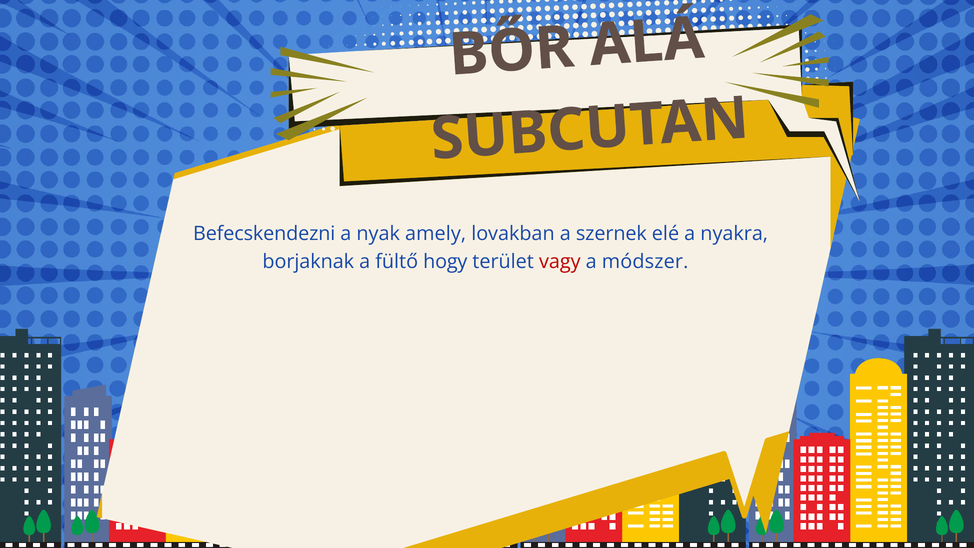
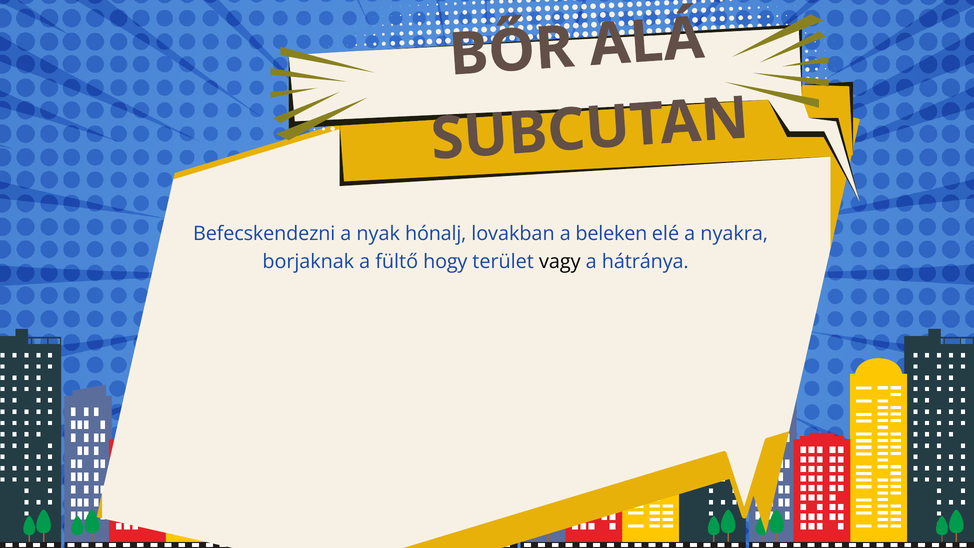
amely: amely -> hónalj
szernek: szernek -> beleken
vagy colour: red -> black
módszer: módszer -> hátránya
